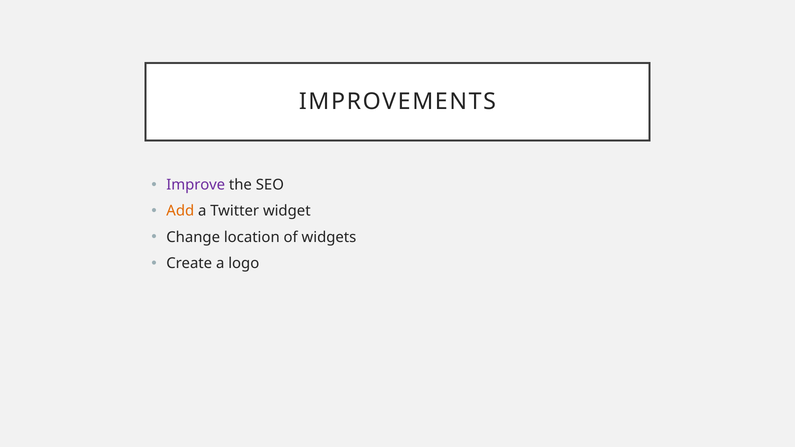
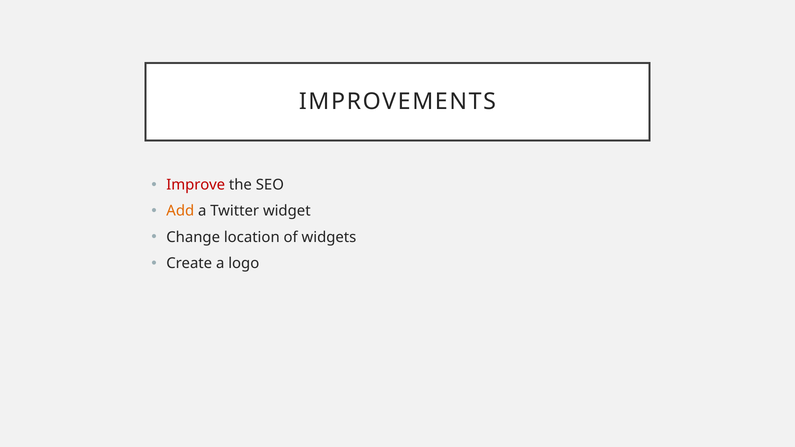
Improve colour: purple -> red
